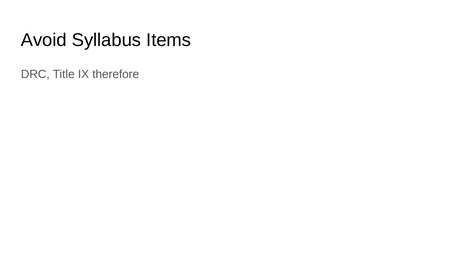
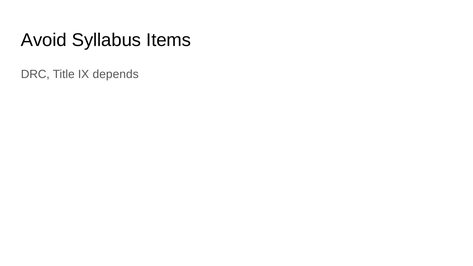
therefore: therefore -> depends
